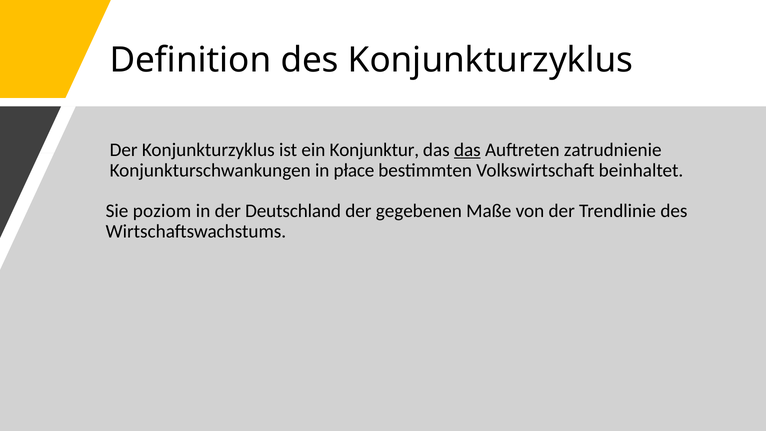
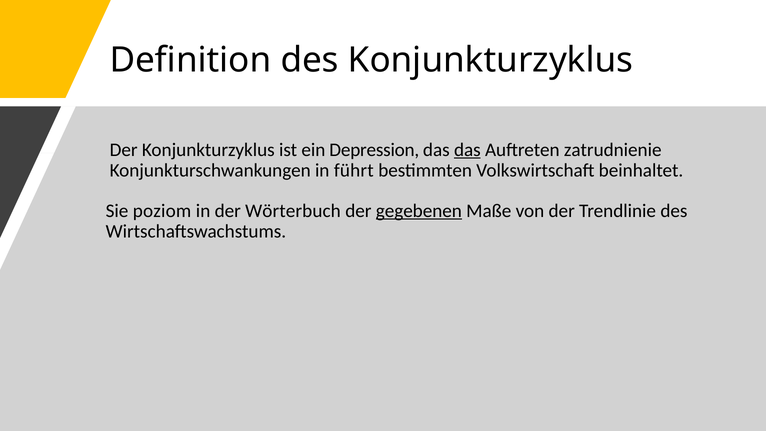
Konjunktur: Konjunktur -> Depression
płace: płace -> führt
Deutschland: Deutschland -> Wörterbuch
gegebenen underline: none -> present
